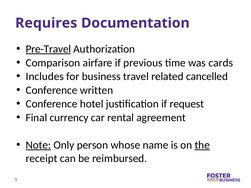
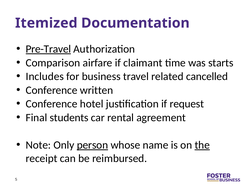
Requires: Requires -> Itemized
previous: previous -> claimant
cards: cards -> starts
currency: currency -> students
Note underline: present -> none
person underline: none -> present
